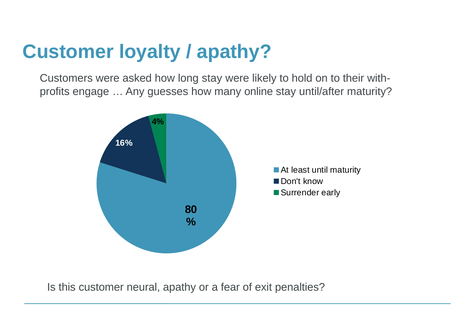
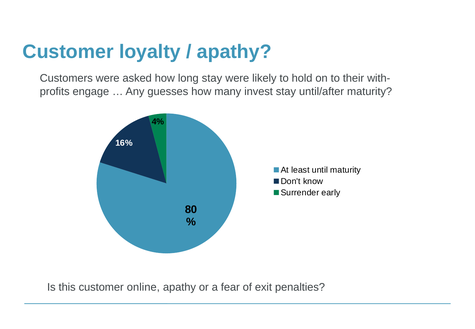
online: online -> invest
neural: neural -> online
